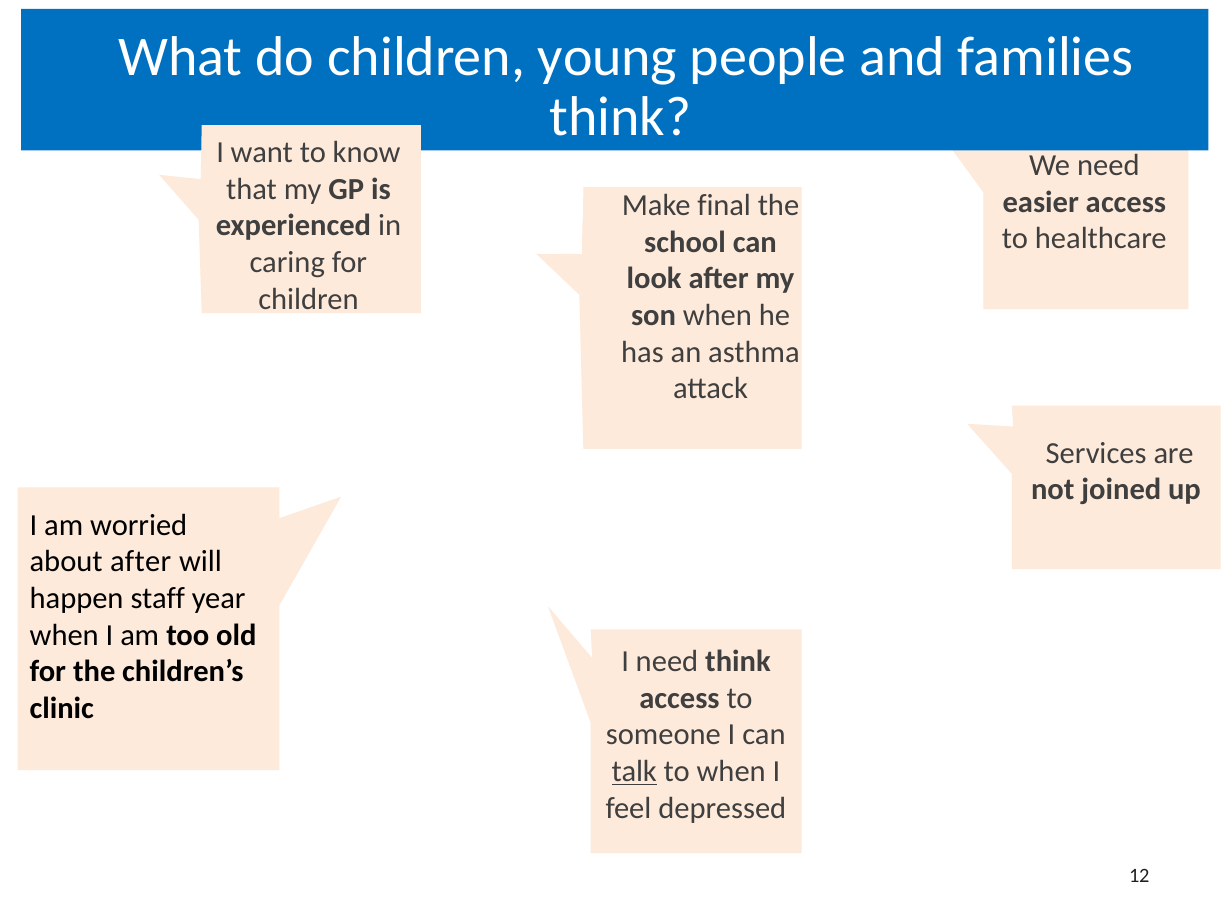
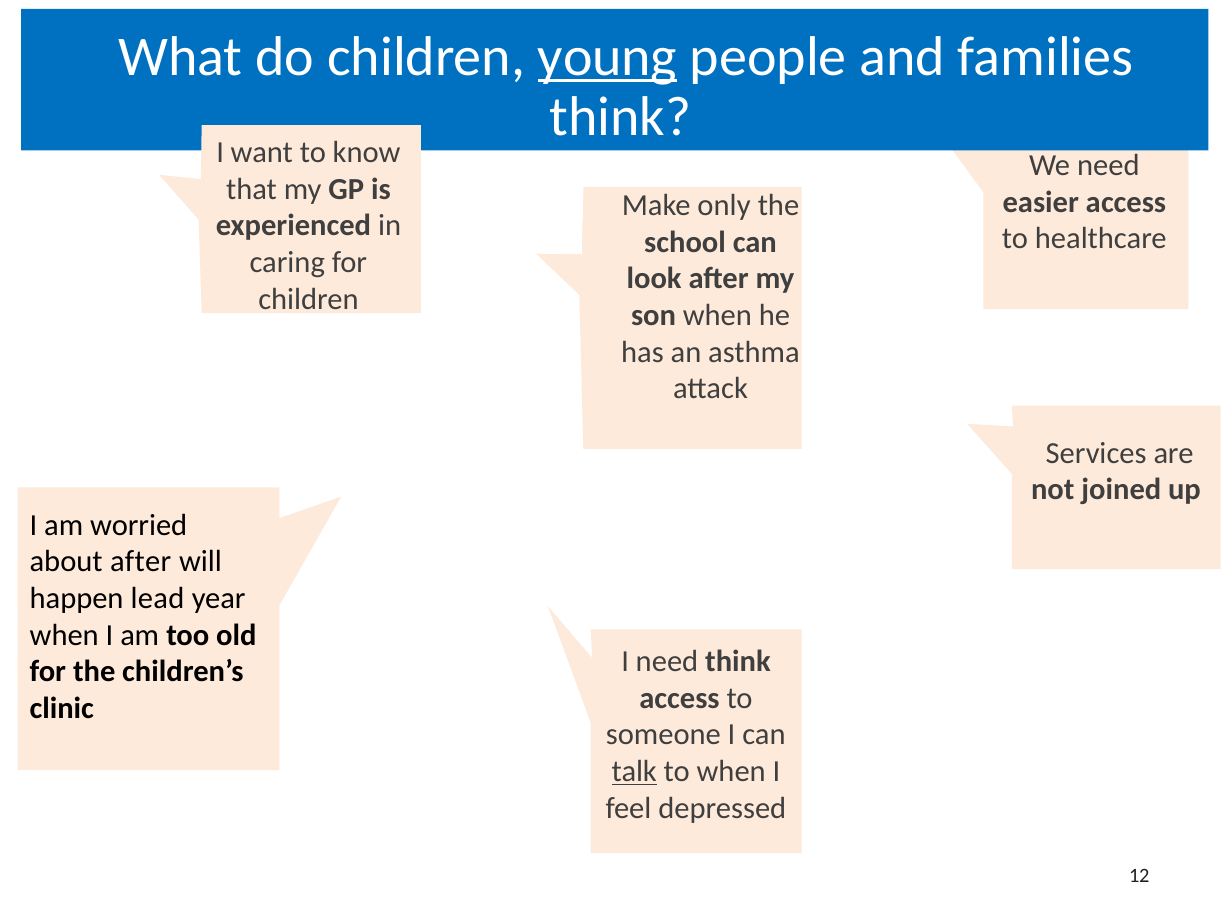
young underline: none -> present
final: final -> only
staff: staff -> lead
